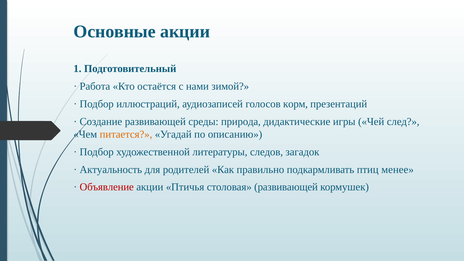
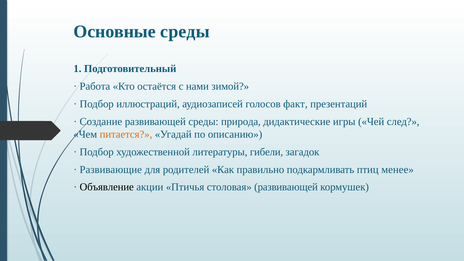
Основные акции: акции -> среды
корм: корм -> факт
следов: следов -> гибели
Актуальность: Актуальность -> Развивающие
Объявление colour: red -> black
